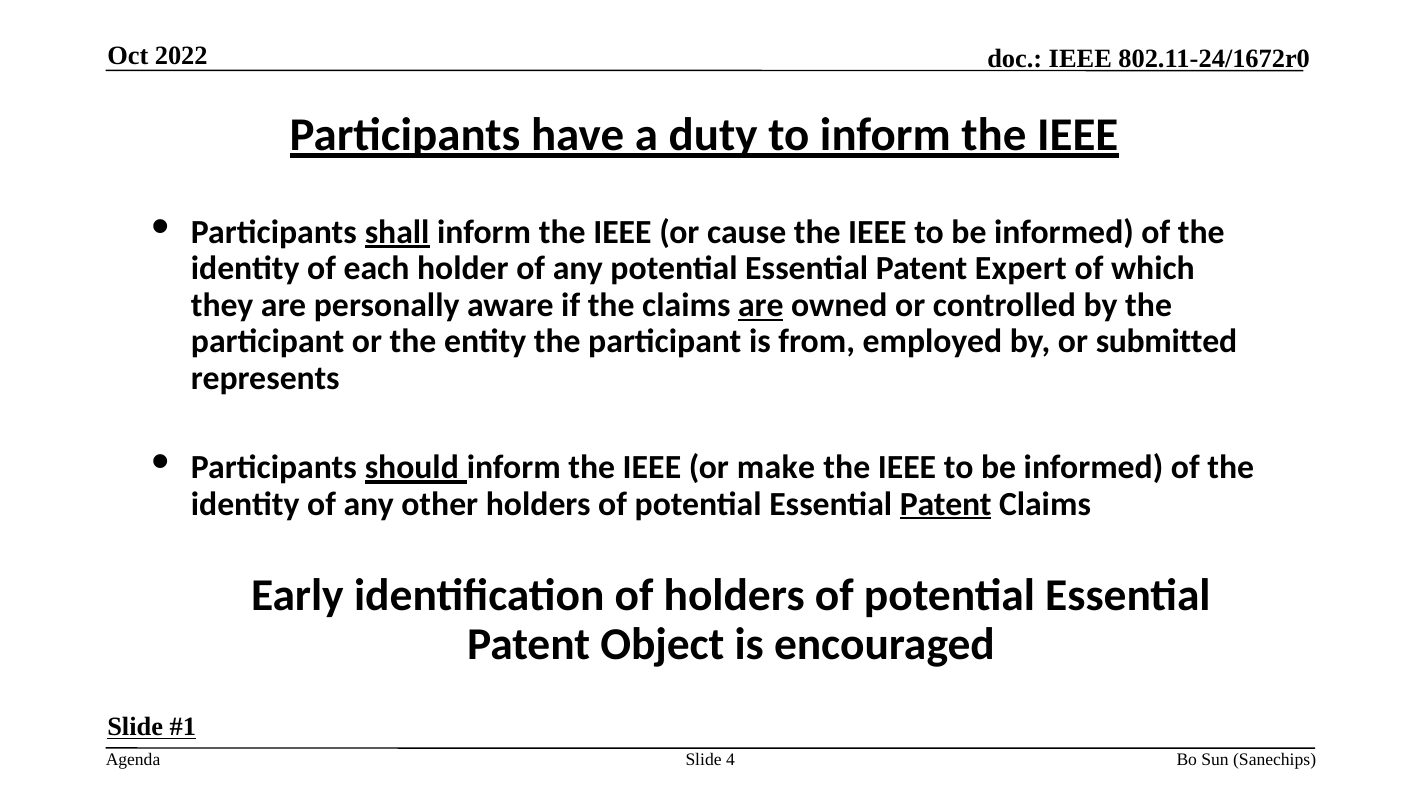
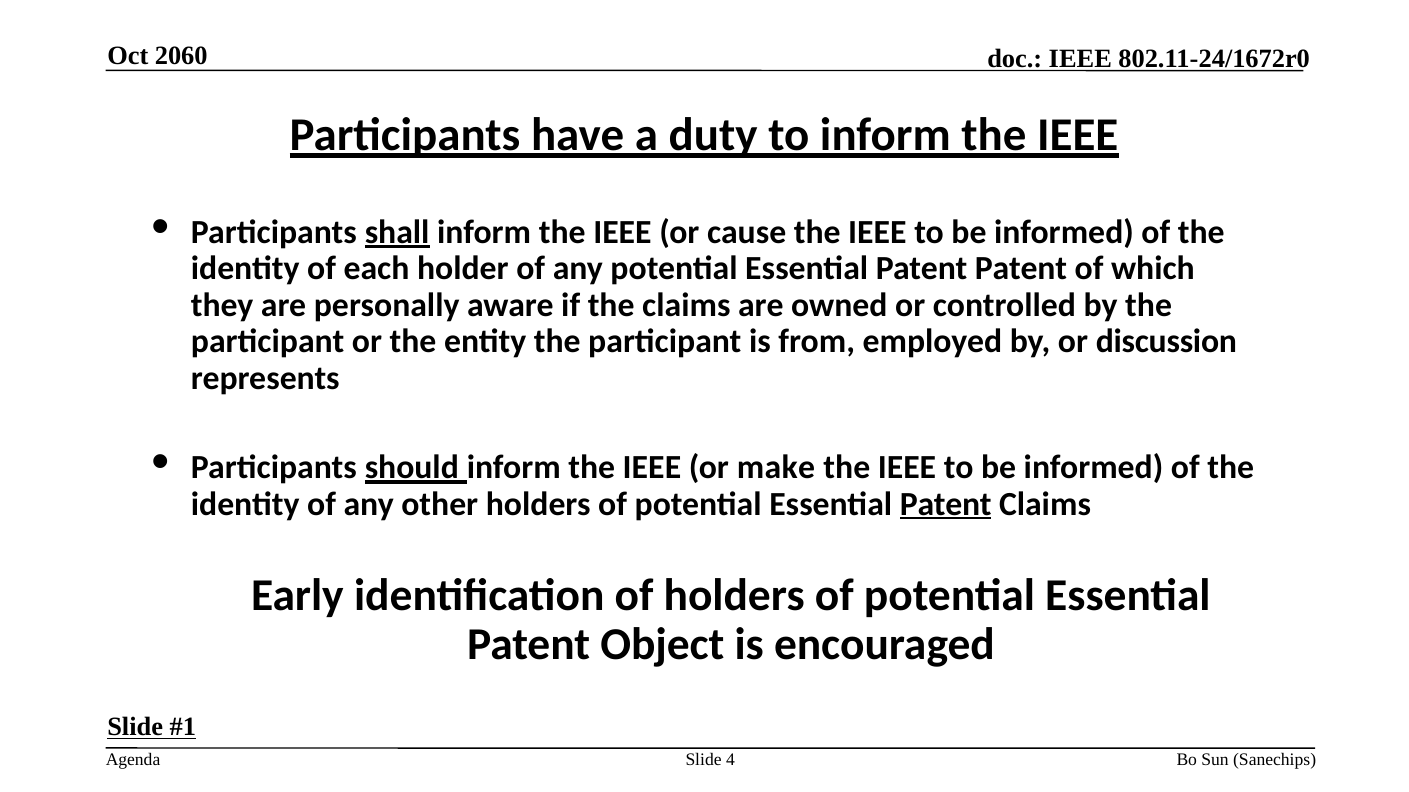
2022: 2022 -> 2060
Patent Expert: Expert -> Patent
are at (761, 305) underline: present -> none
submitted: submitted -> discussion
